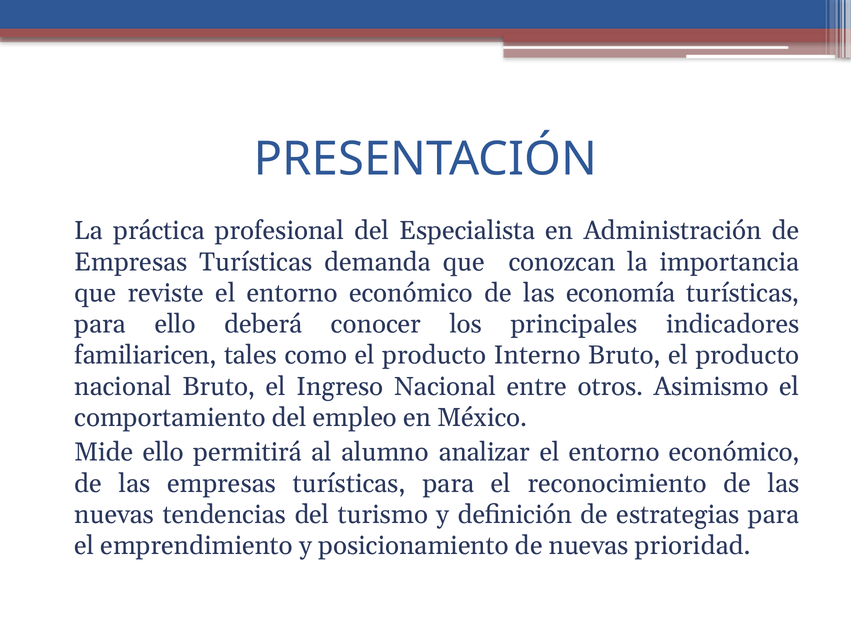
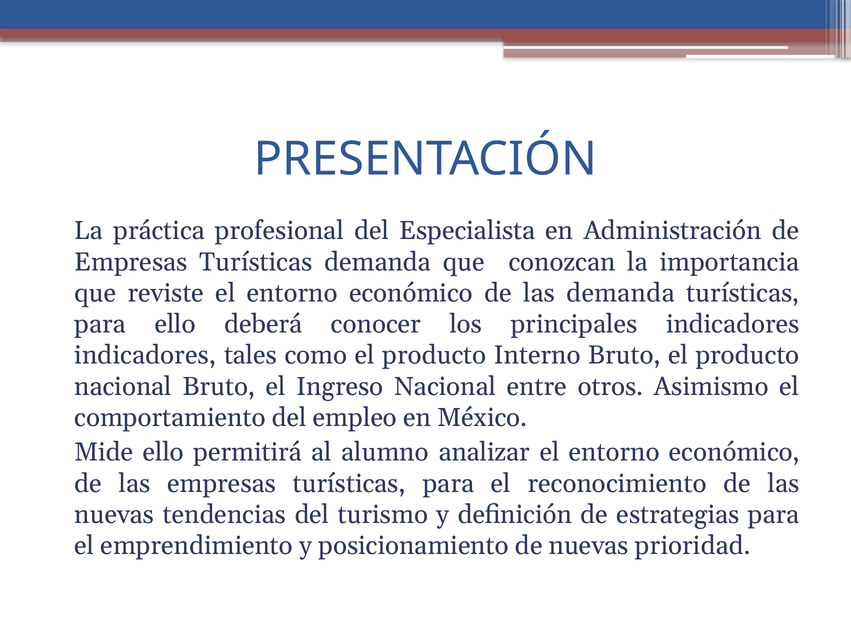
las economía: economía -> demanda
familiaricen at (145, 356): familiaricen -> indicadores
